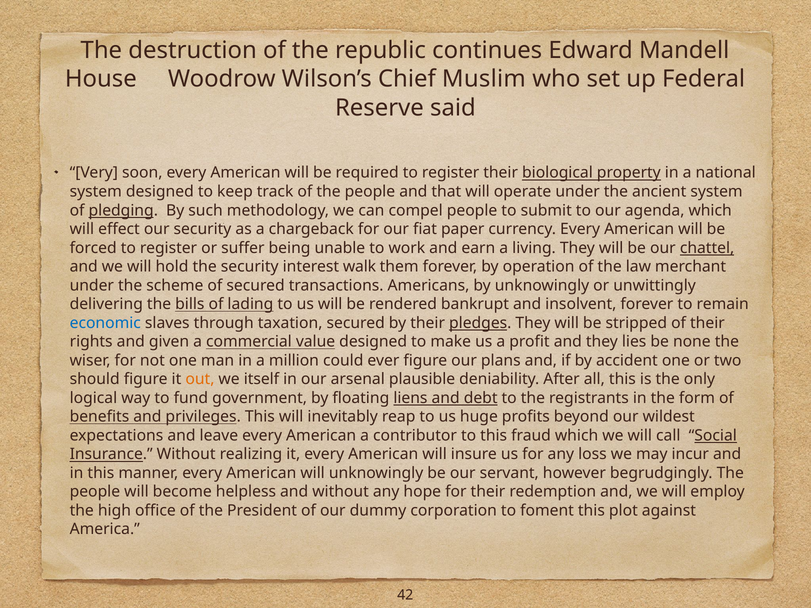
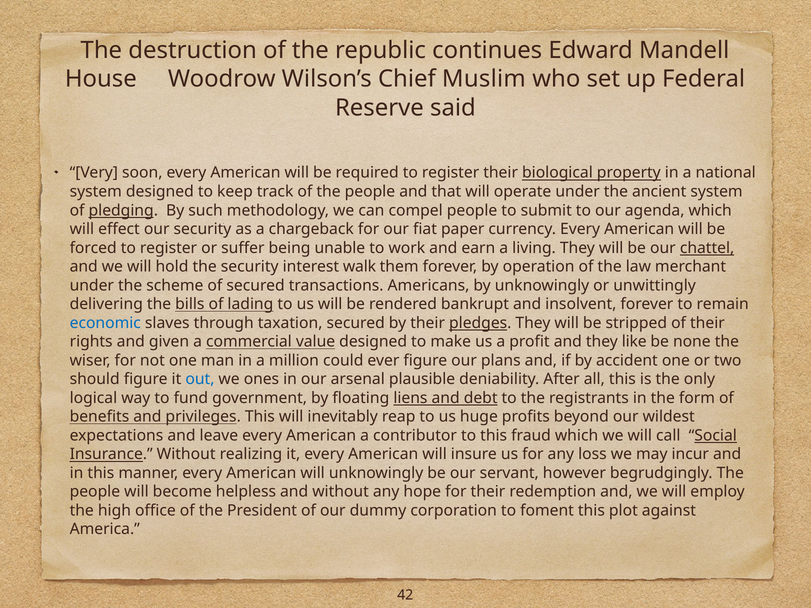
lies: lies -> like
out colour: orange -> blue
itself: itself -> ones
